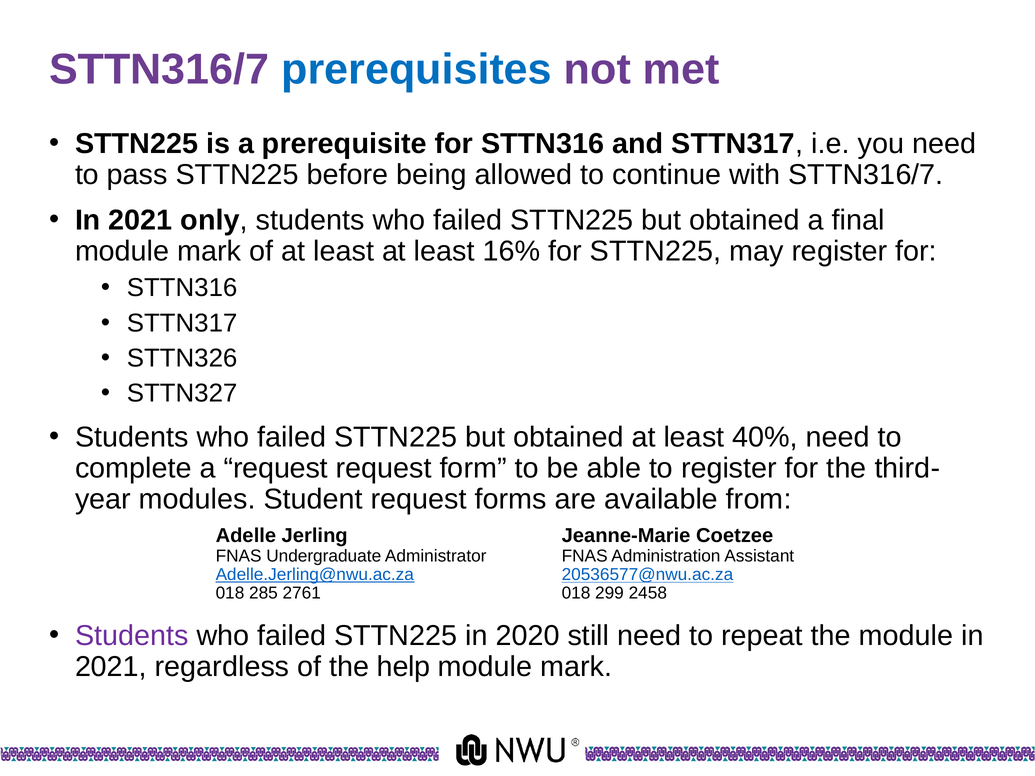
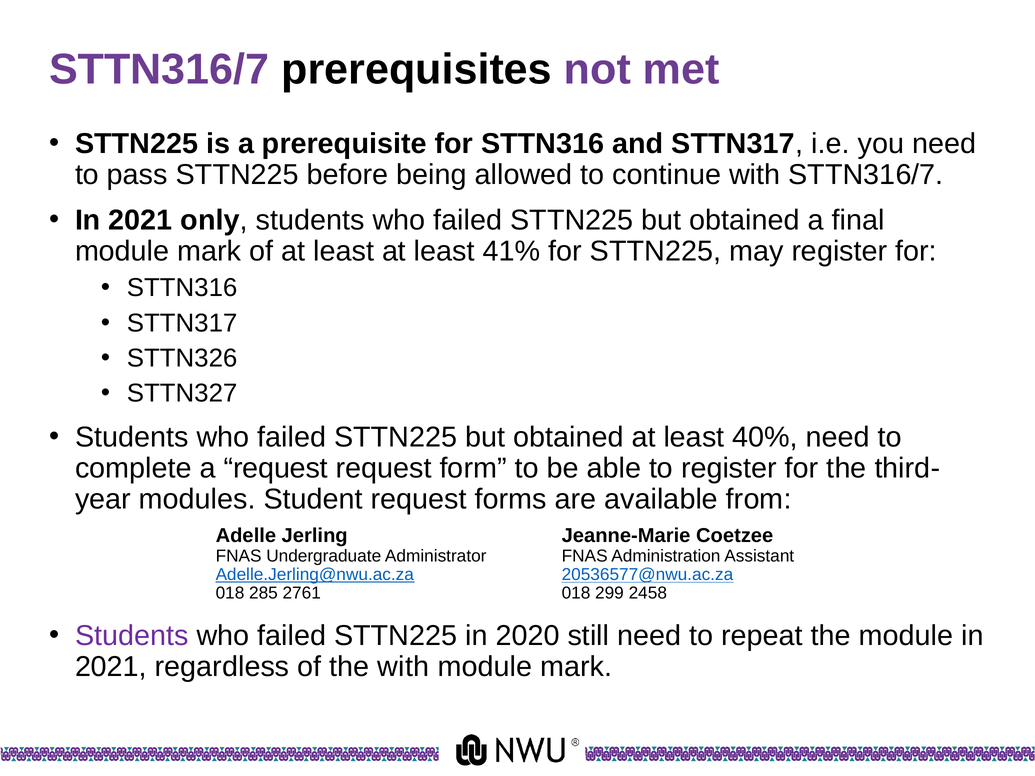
prerequisites colour: blue -> black
16%: 16% -> 41%
the help: help -> with
